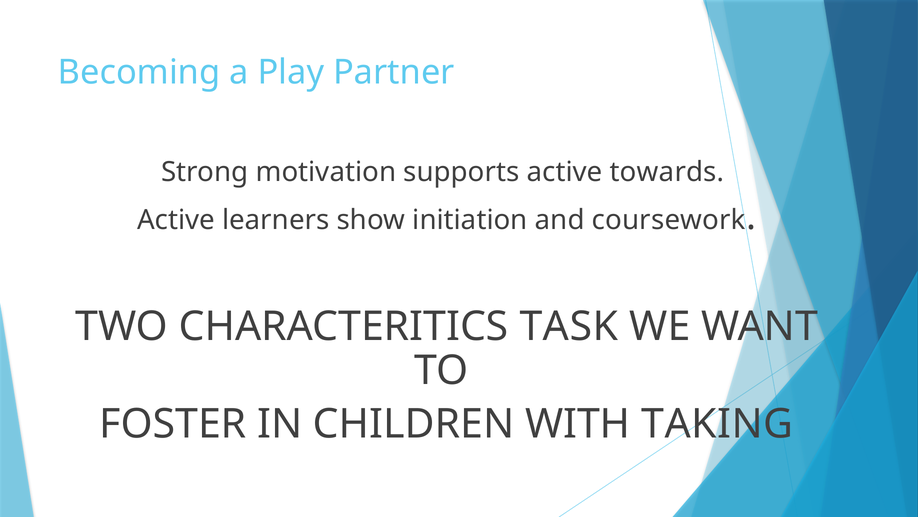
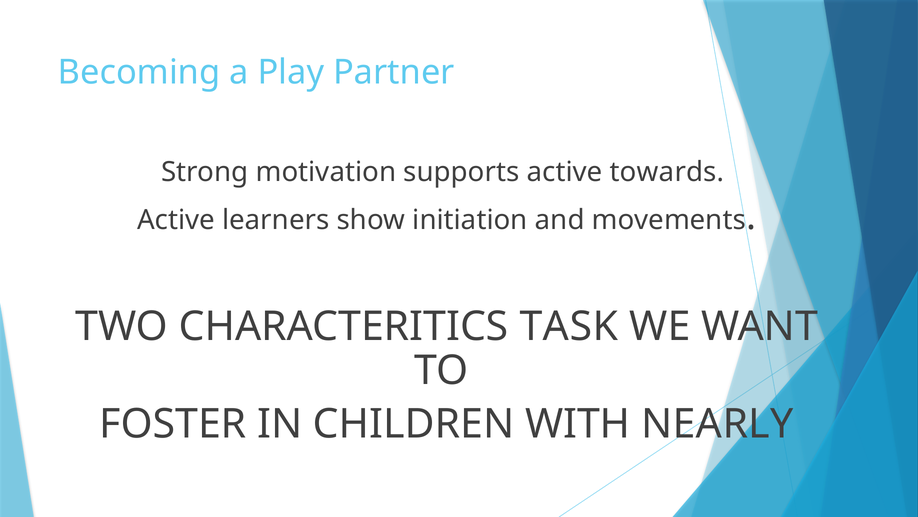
coursework: coursework -> movements
TAKING: TAKING -> NEARLY
